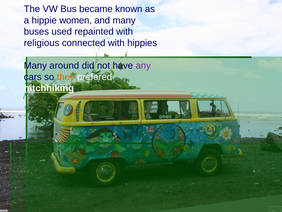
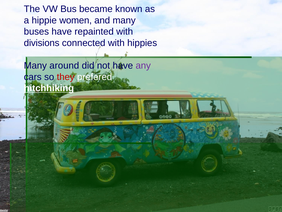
buses used: used -> have
religious: religious -> divisions
they colour: orange -> red
